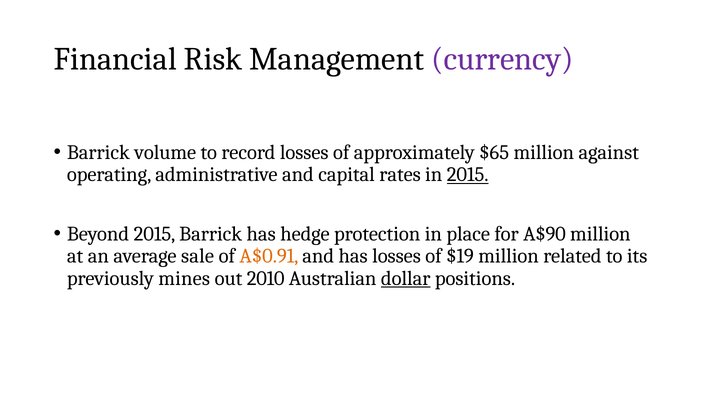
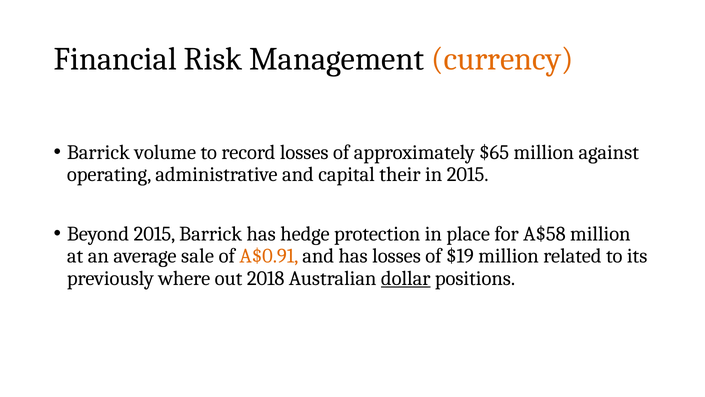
currency colour: purple -> orange
rates: rates -> their
2015 at (468, 174) underline: present -> none
A$90: A$90 -> A$58
mines: mines -> where
2010: 2010 -> 2018
